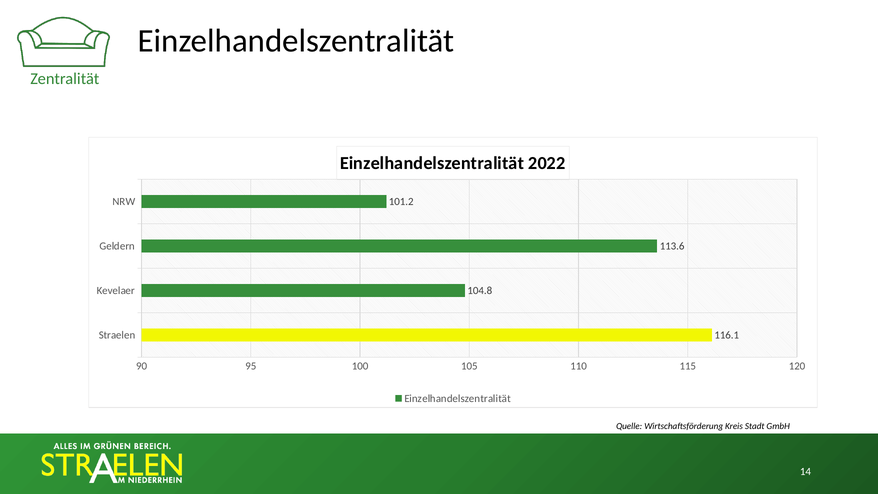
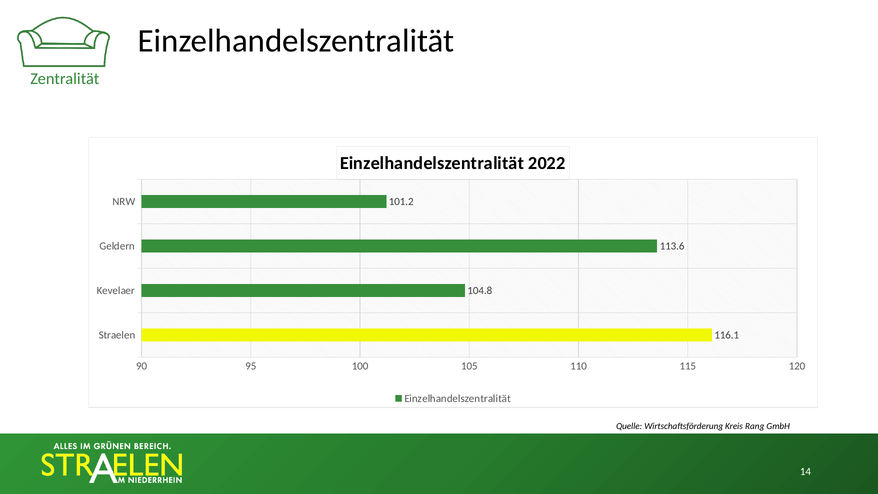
Stadt: Stadt -> Rang
